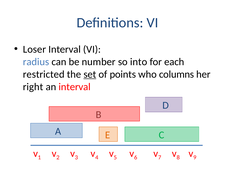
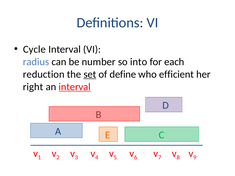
Loser: Loser -> Cycle
restricted: restricted -> reduction
points: points -> define
columns: columns -> efficient
interval at (75, 87) underline: none -> present
